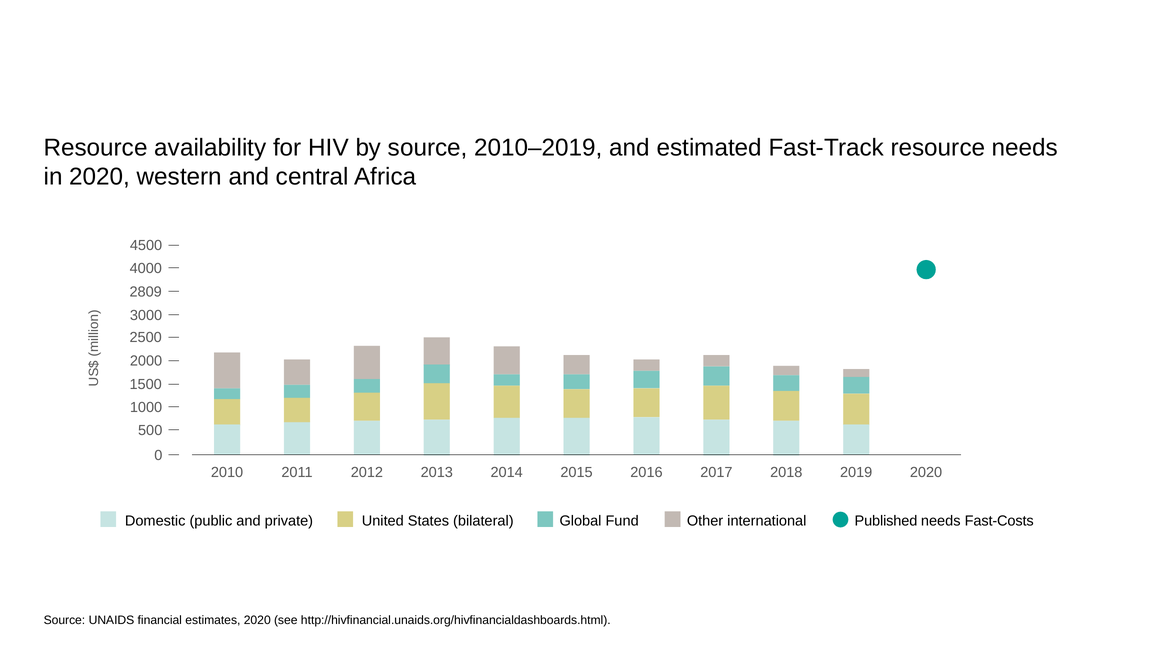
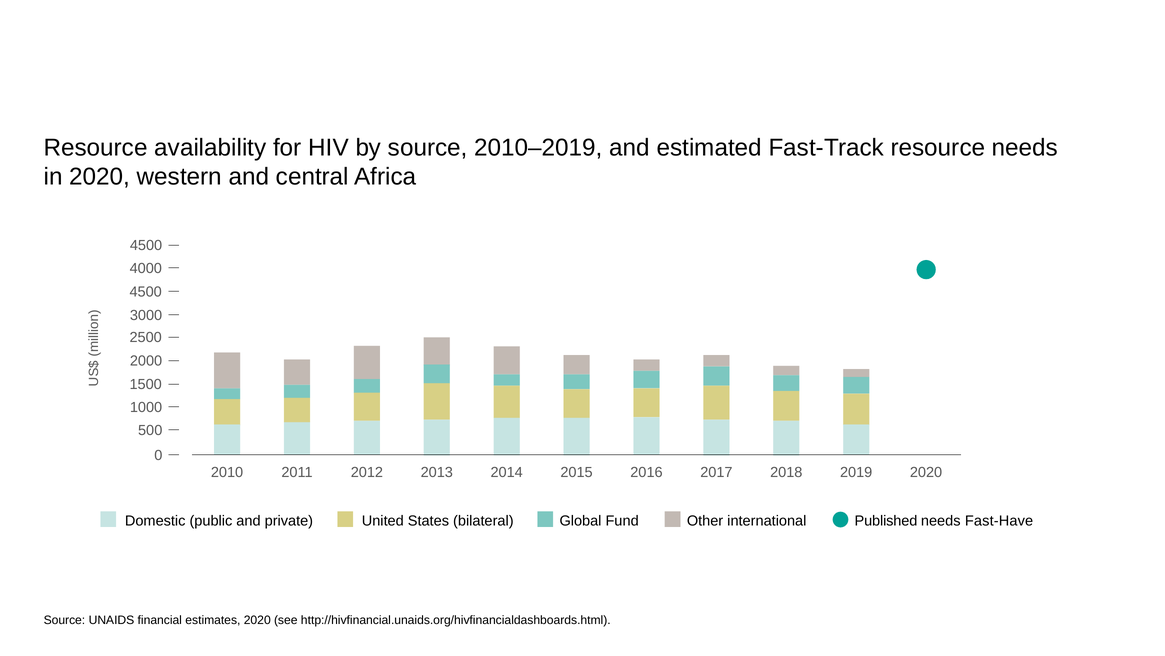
2809 at (146, 292): 2809 -> 4500
Fast-Costs: Fast-Costs -> Fast-Have
